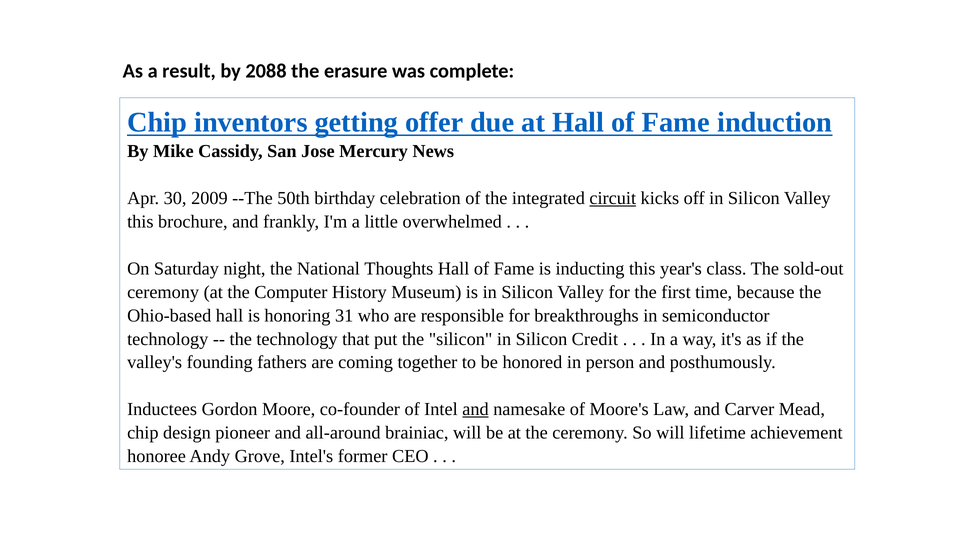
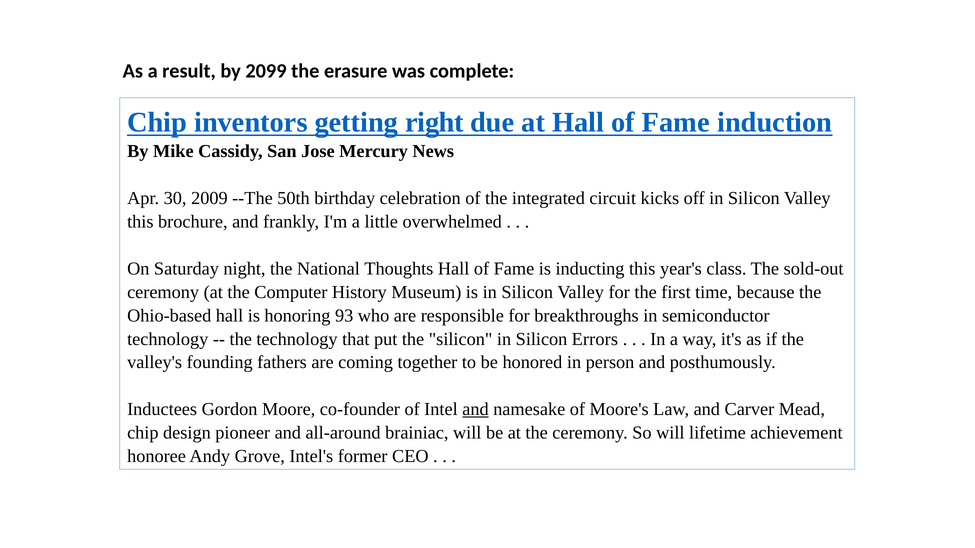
2088: 2088 -> 2099
offer: offer -> right
circuit underline: present -> none
31: 31 -> 93
Credit: Credit -> Errors
